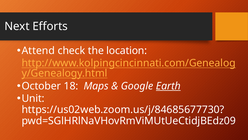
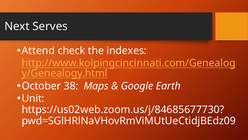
Efforts: Efforts -> Serves
location: location -> indexes
18: 18 -> 38
Earth underline: present -> none
